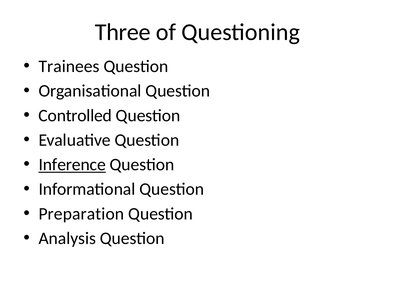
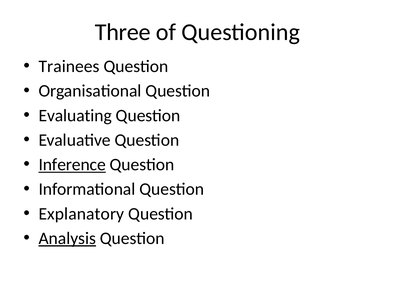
Controlled: Controlled -> Evaluating
Preparation: Preparation -> Explanatory
Analysis underline: none -> present
